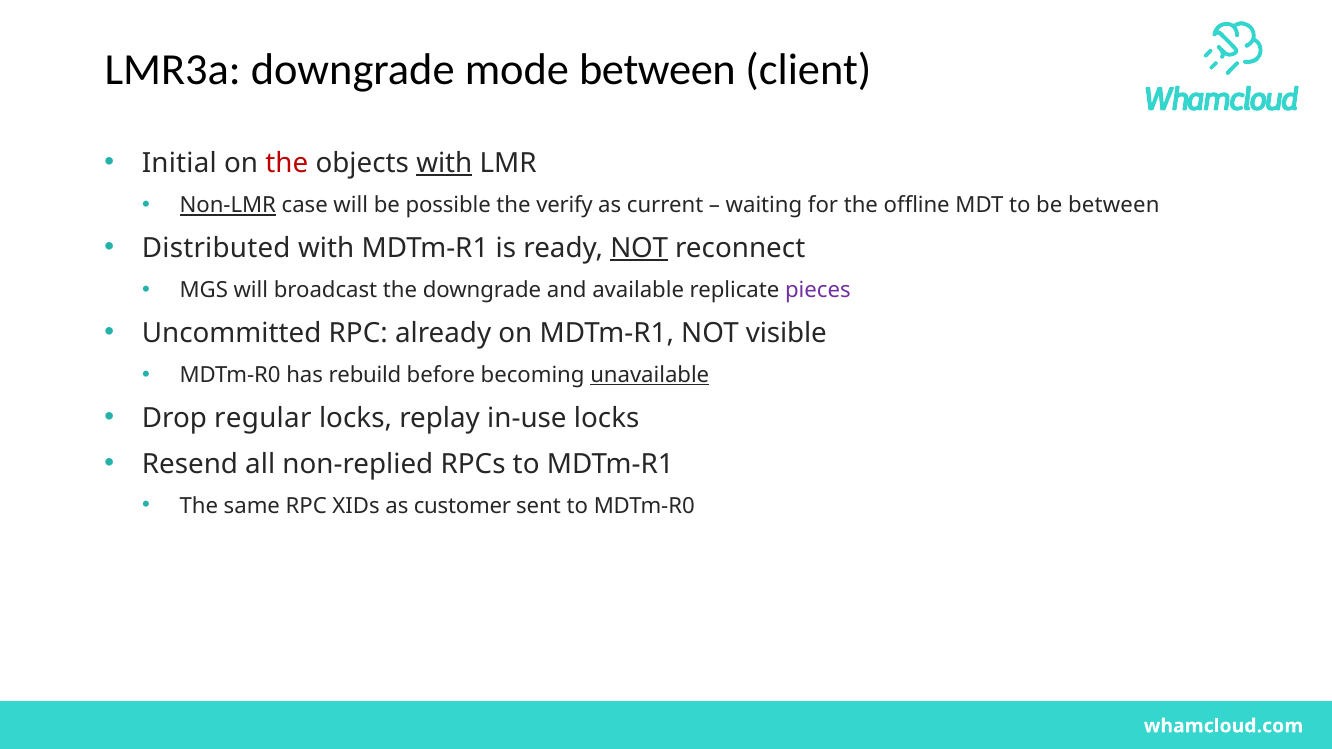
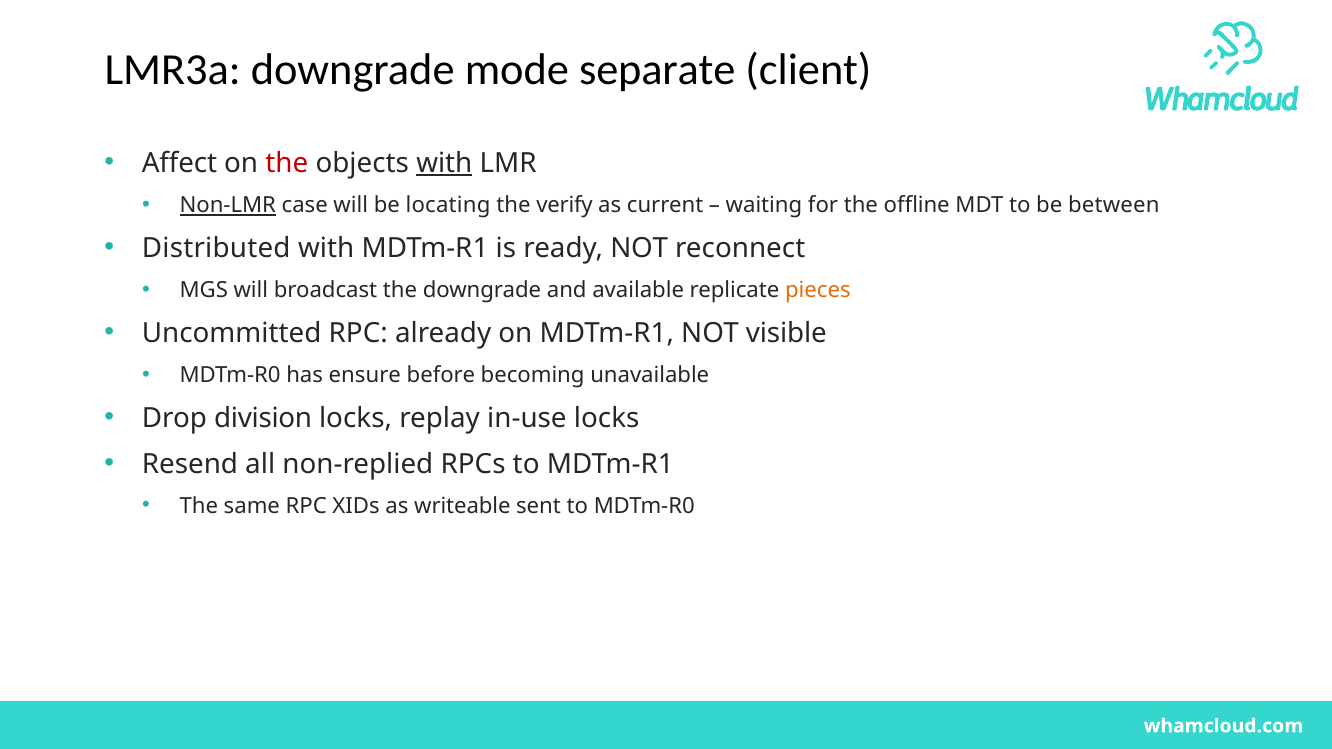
mode between: between -> separate
Initial: Initial -> Affect
possible: possible -> locating
NOT at (639, 248) underline: present -> none
pieces colour: purple -> orange
rebuild: rebuild -> ensure
unavailable underline: present -> none
regular: regular -> division
customer: customer -> writeable
